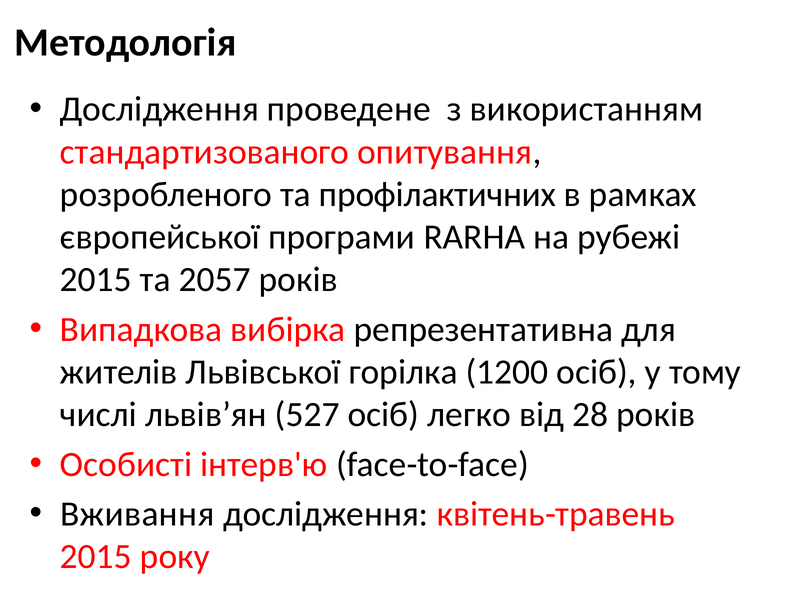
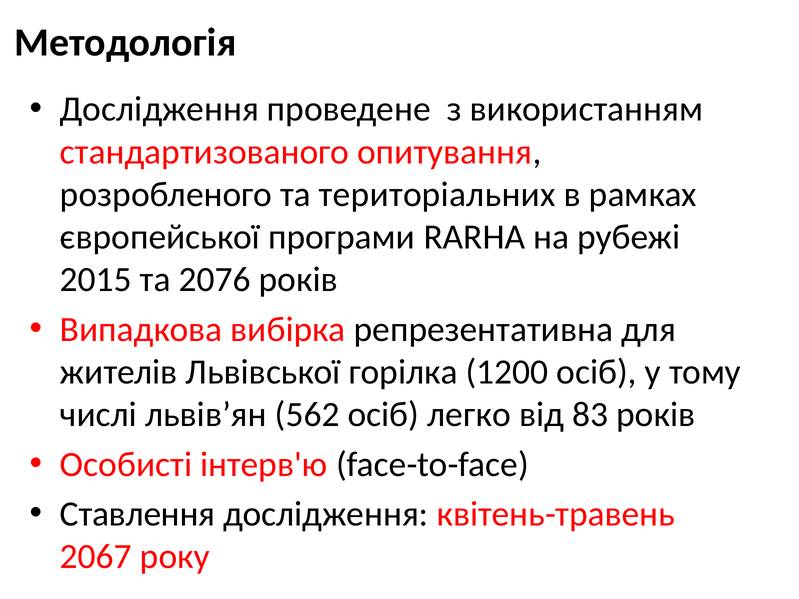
профілактичних: профілактичних -> територіальних
2057: 2057 -> 2076
527: 527 -> 562
28: 28 -> 83
Вживання: Вживання -> Ставлення
2015 at (96, 557): 2015 -> 2067
